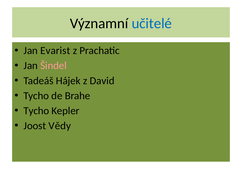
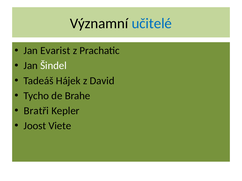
Šindel colour: pink -> white
Tycho at (36, 111): Tycho -> Bratři
Vědy: Vědy -> Viete
